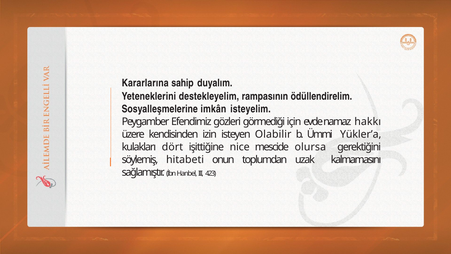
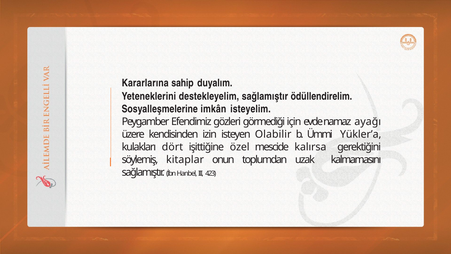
destekleyelim rampasının: rampasının -> sağlamıştır
hakkı: hakkı -> ayağı
nice: nice -> özel
olursa: olursa -> kalırsa
hitabeti: hitabeti -> kitaplar
